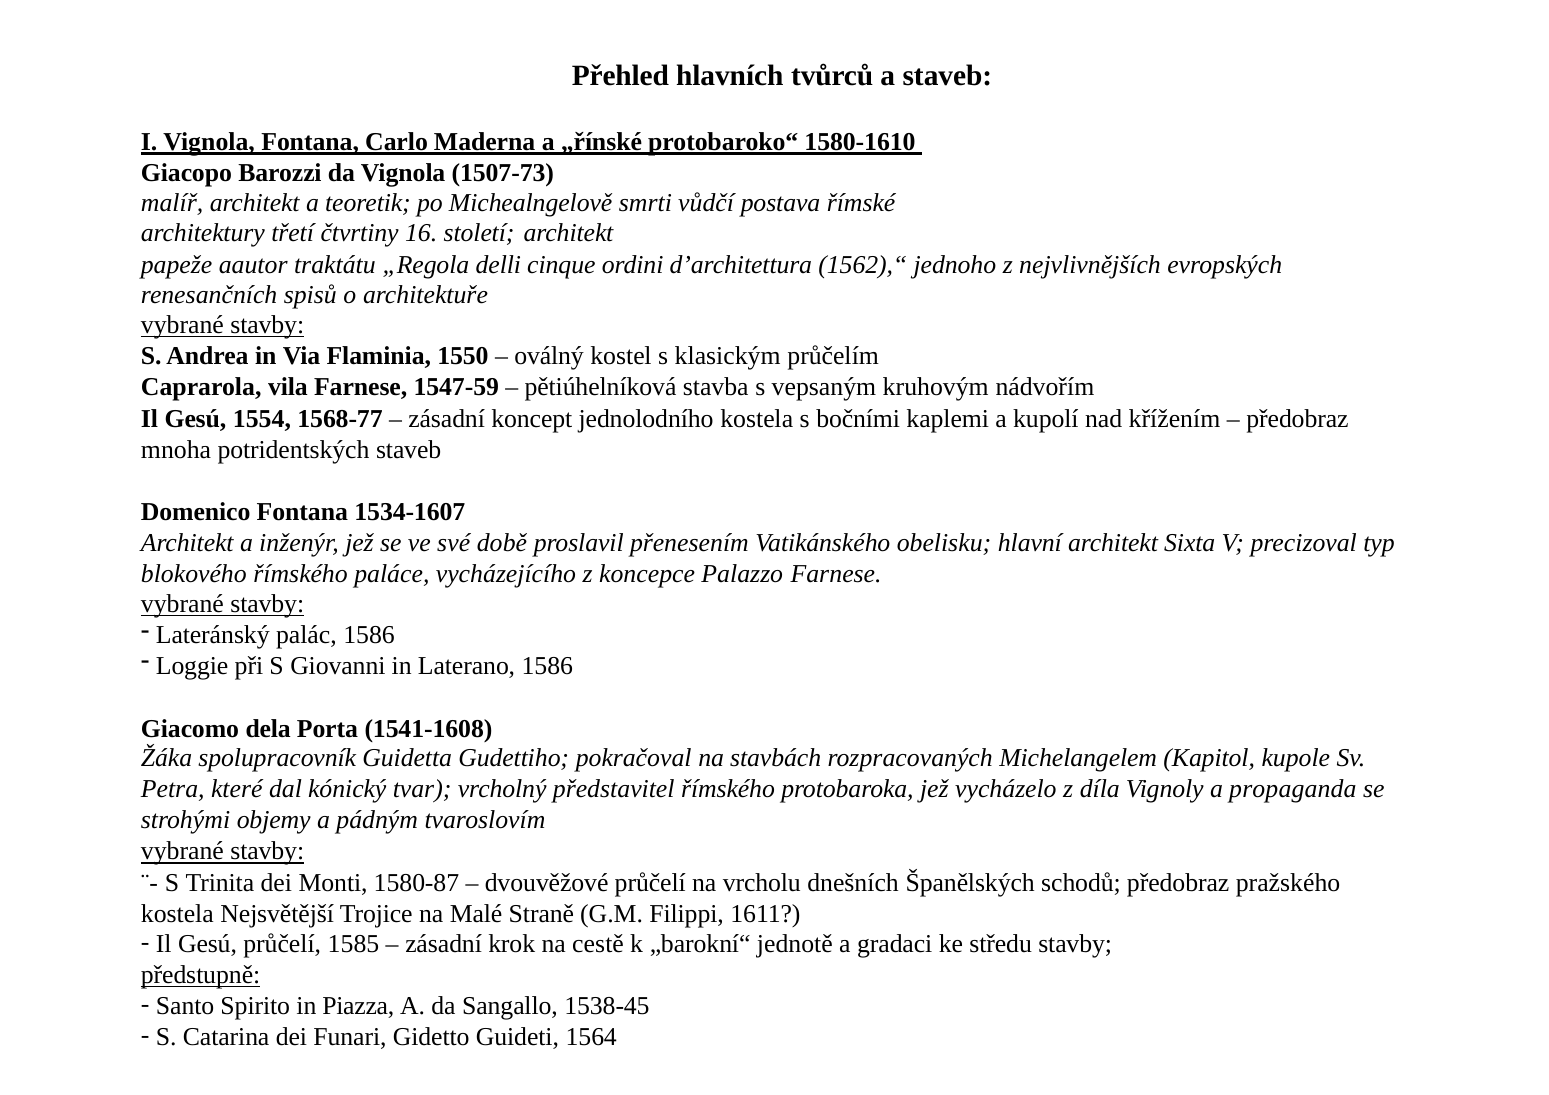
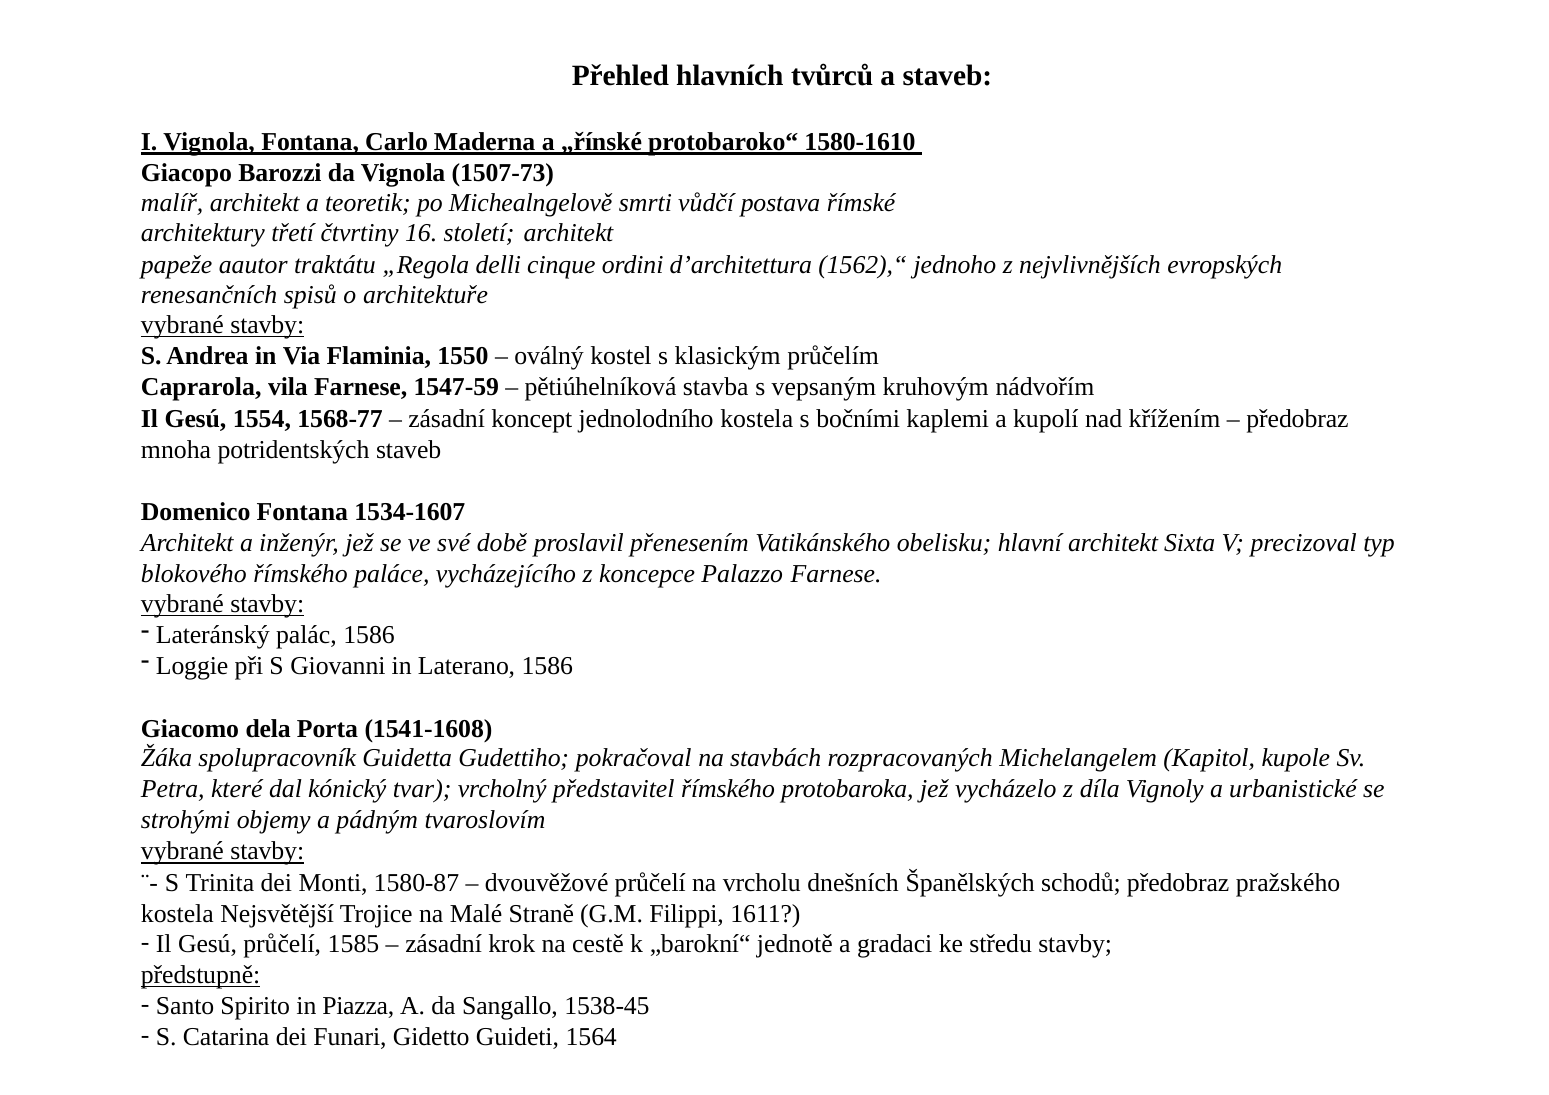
propaganda: propaganda -> urbanistické
